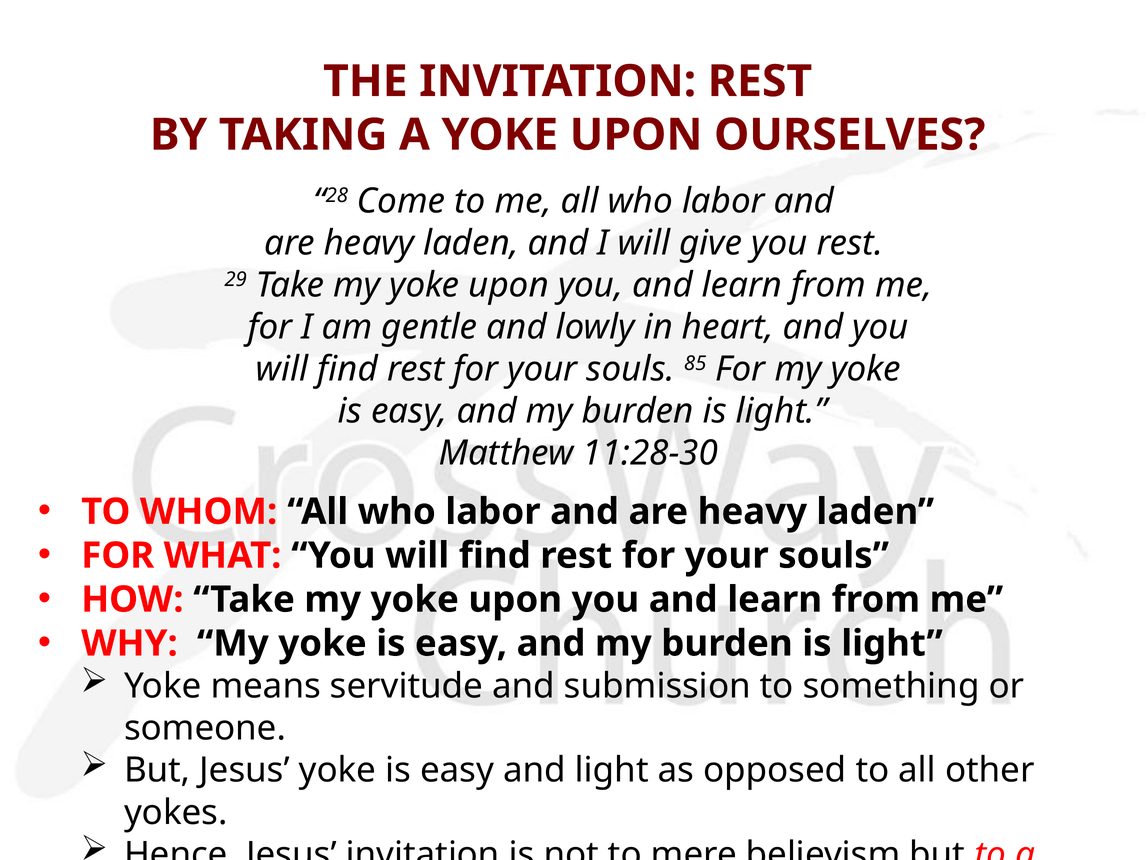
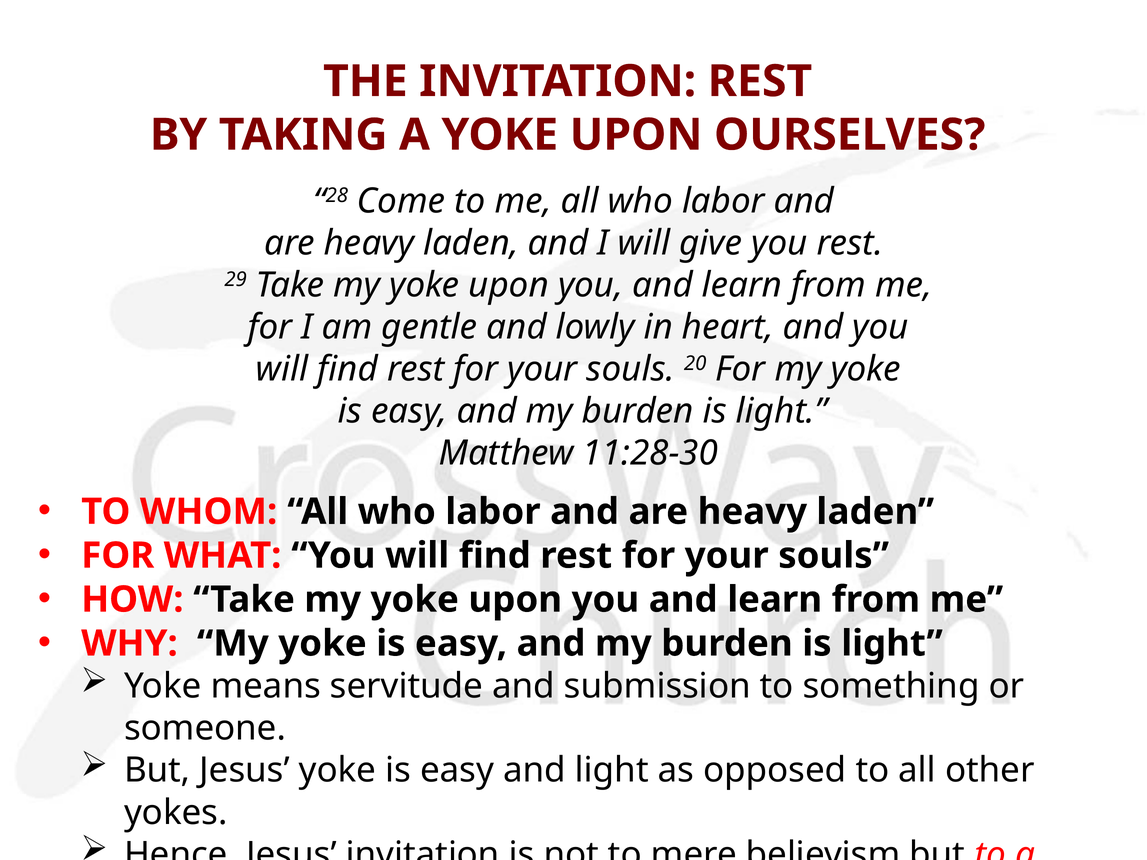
85: 85 -> 20
